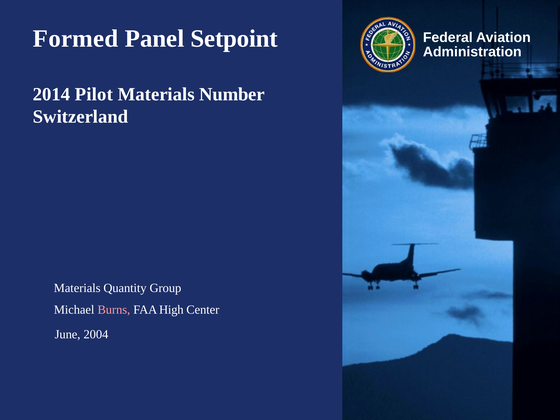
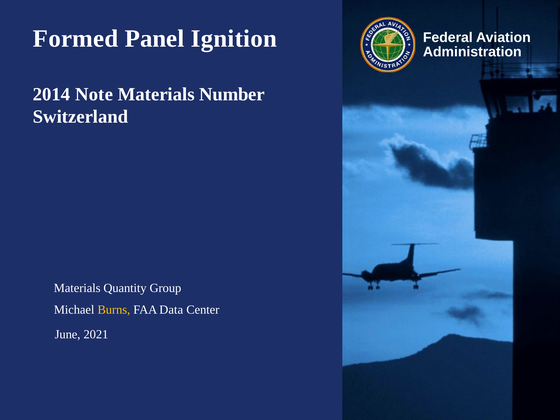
Setpoint: Setpoint -> Ignition
Pilot: Pilot -> Note
Burns colour: pink -> yellow
High: High -> Data
2004: 2004 -> 2021
